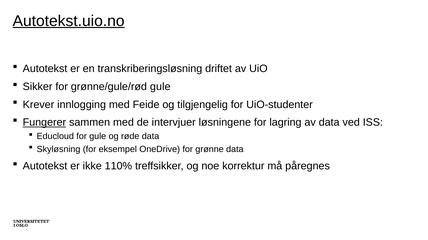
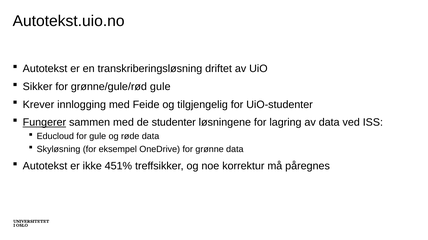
Autotekst.uio.no underline: present -> none
intervjuer: intervjuer -> studenter
110%: 110% -> 451%
